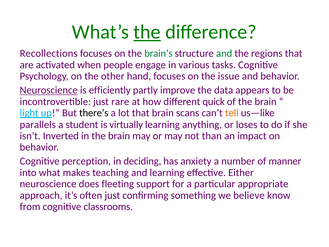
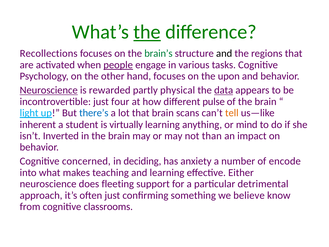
and at (224, 53) colour: green -> black
people underline: none -> present
issue: issue -> upon
efficiently: efficiently -> rewarded
improve: improve -> physical
data underline: none -> present
rare: rare -> four
quick: quick -> pulse
there’s colour: black -> blue
parallels: parallels -> inherent
loses: loses -> mind
perception: perception -> concerned
manner: manner -> encode
appropriate: appropriate -> detrimental
